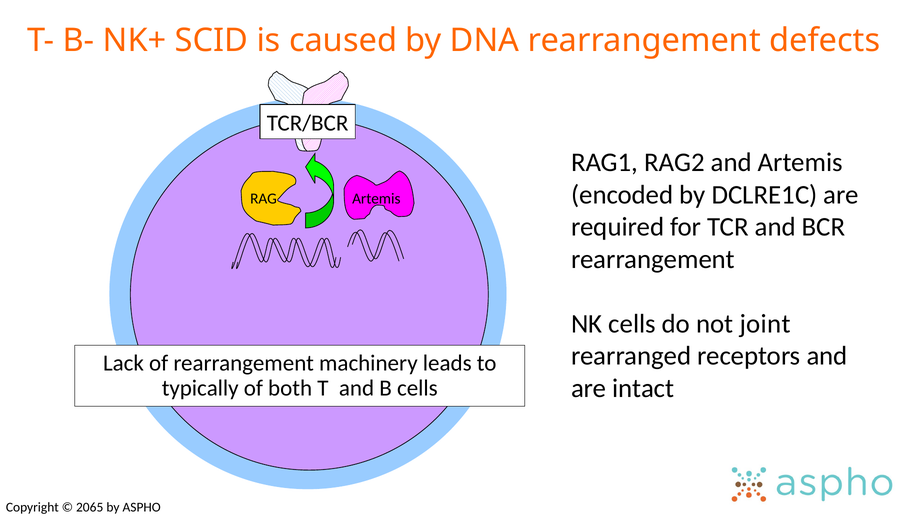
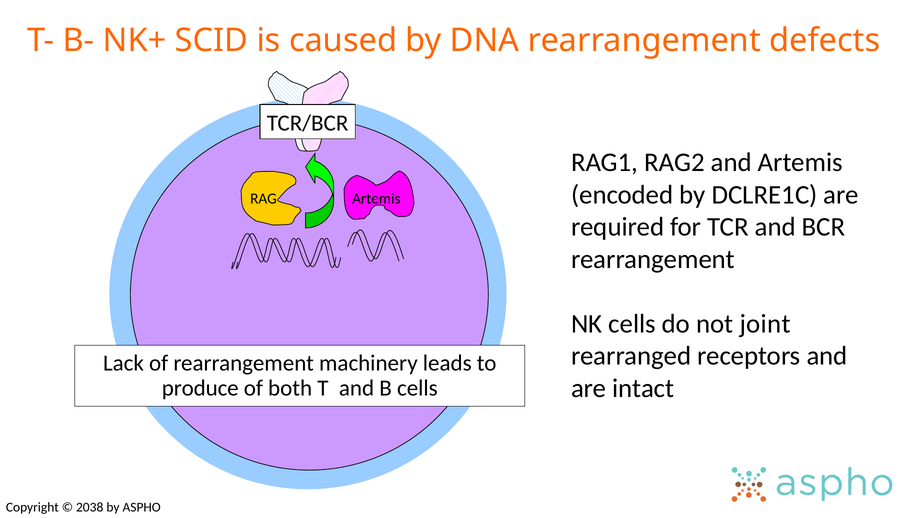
typically: typically -> produce
2065: 2065 -> 2038
